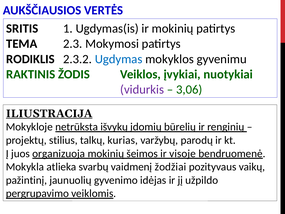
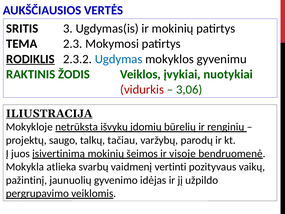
1: 1 -> 3
RODIKLIS underline: none -> present
vidurkis colour: purple -> red
stilius: stilius -> saugo
kurias: kurias -> tačiau
organizuoja: organizuoja -> įsivertinimą
žodžiai: žodžiai -> vertinti
